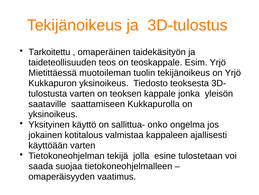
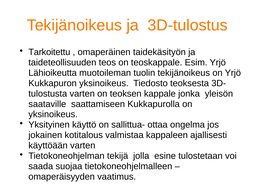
Mietittäessä: Mietittäessä -> Lähioikeutta
onko: onko -> ottaa
